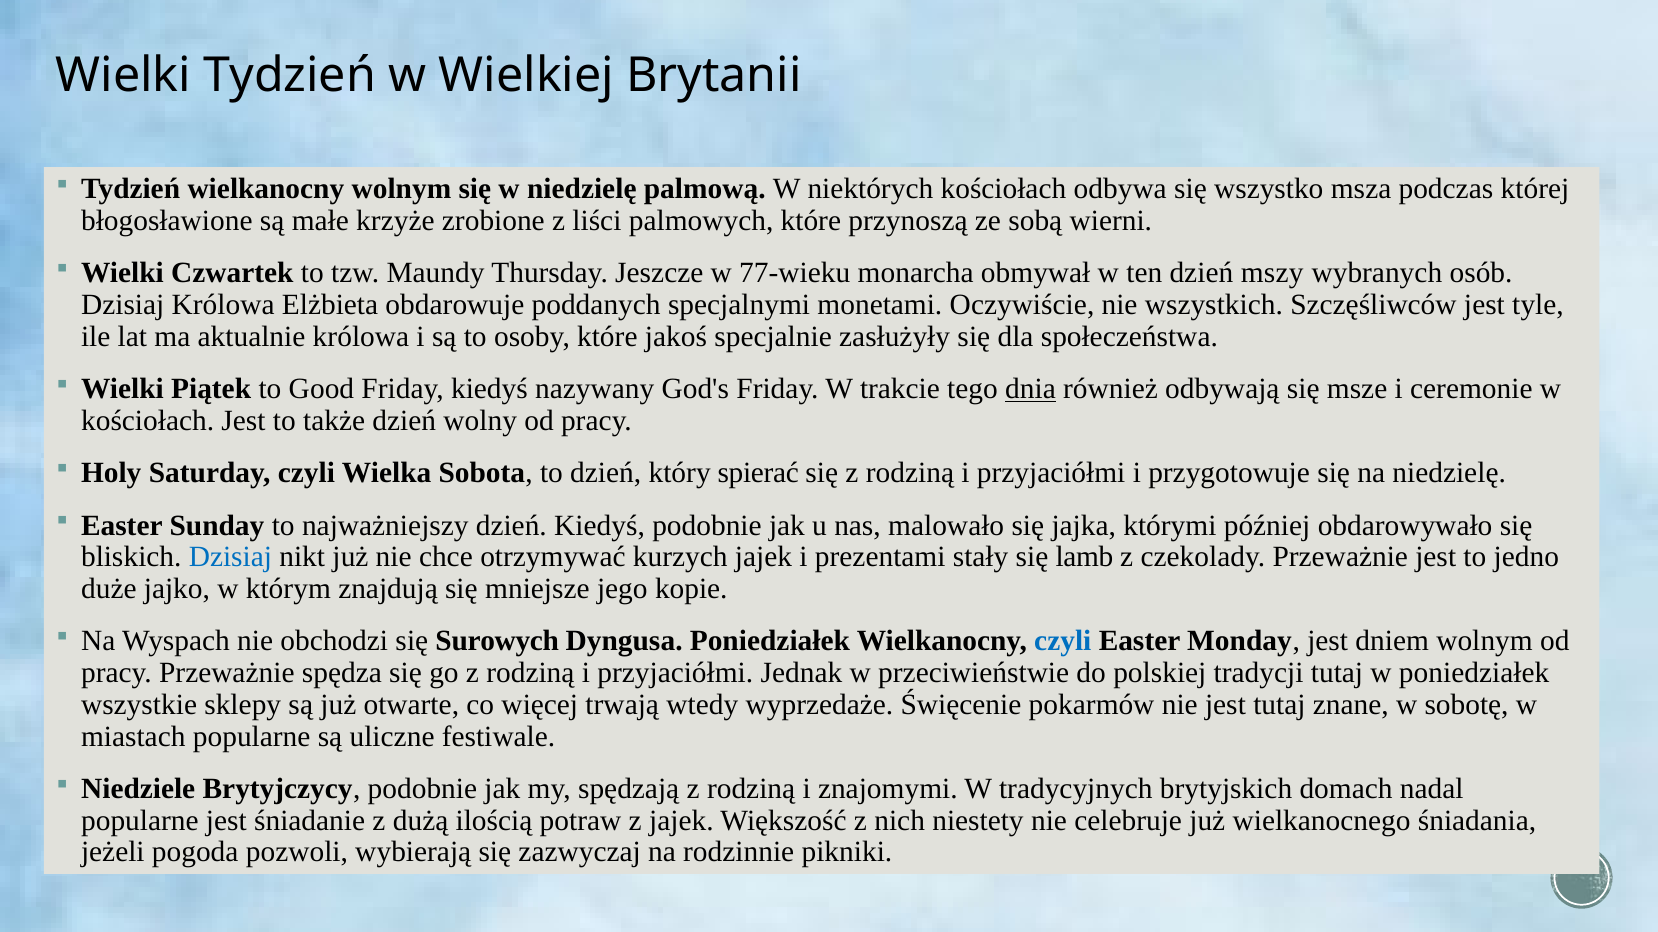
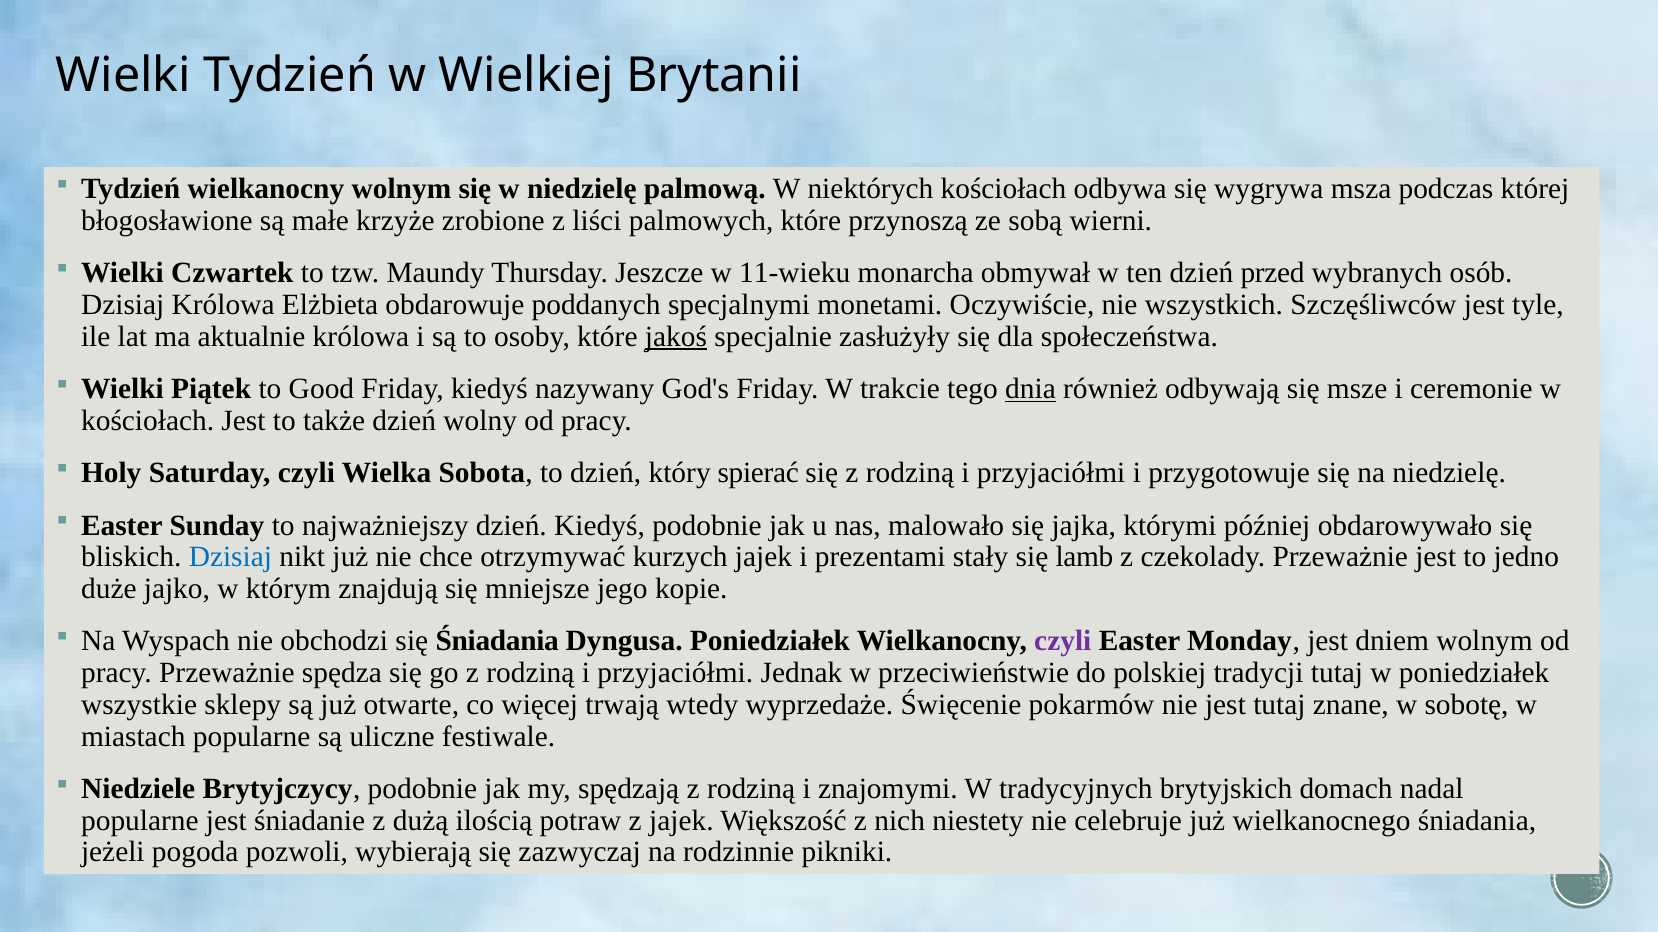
wszystko: wszystko -> wygrywa
77-wieku: 77-wieku -> 11-wieku
mszy: mszy -> przed
jakoś underline: none -> present
się Surowych: Surowych -> Śniadania
czyli at (1063, 642) colour: blue -> purple
